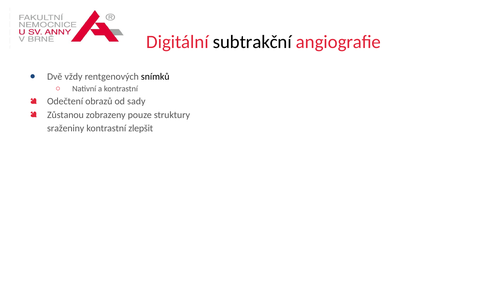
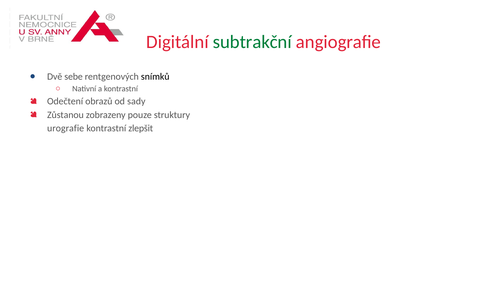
subtrakční colour: black -> green
vždy: vždy -> sebe
sraženiny: sraženiny -> urografie
